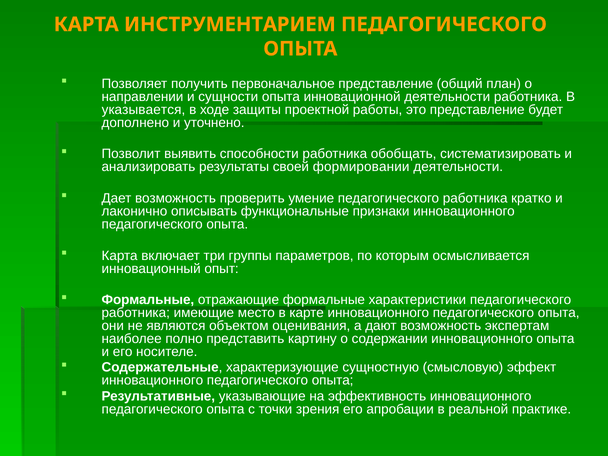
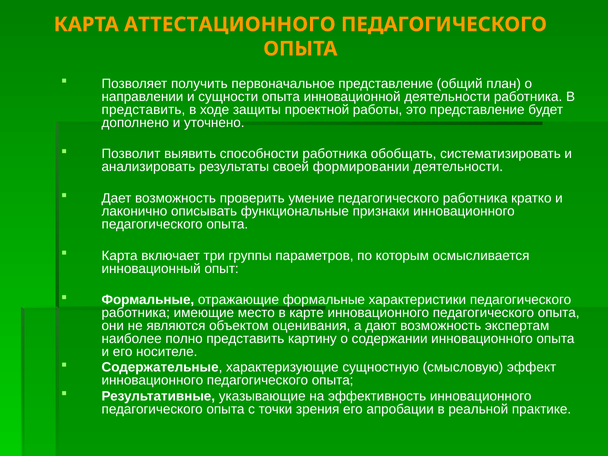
ИНСТРУМЕНТАРИЕМ: ИНСТРУМЕНТАРИЕМ -> АТТЕСТАЦИОННОГО
указывается at (143, 110): указывается -> представить
